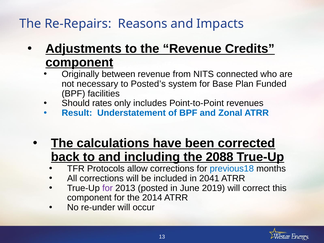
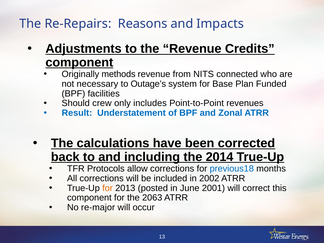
between: between -> methods
Posted’s: Posted’s -> Outage’s
rates: rates -> crew
2088: 2088 -> 2014
2041: 2041 -> 2002
for at (108, 188) colour: purple -> orange
2019: 2019 -> 2001
2014: 2014 -> 2063
re-under: re-under -> re-major
